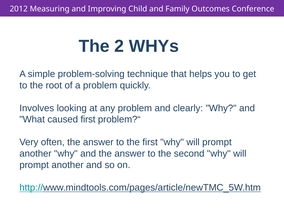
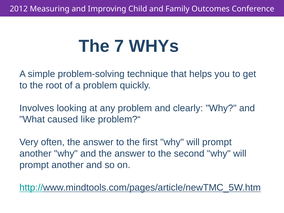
2: 2 -> 7
caused first: first -> like
